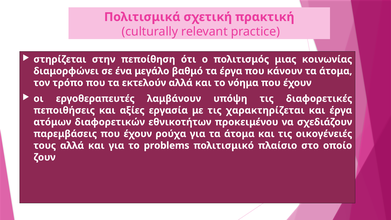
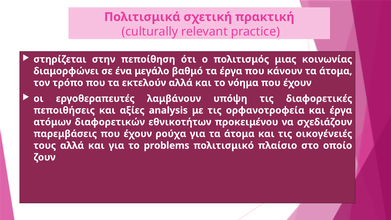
εργασία: εργασία -> analysis
χαρακτηρίζεται: χαρακτηρίζεται -> ορφανοτροφεία
